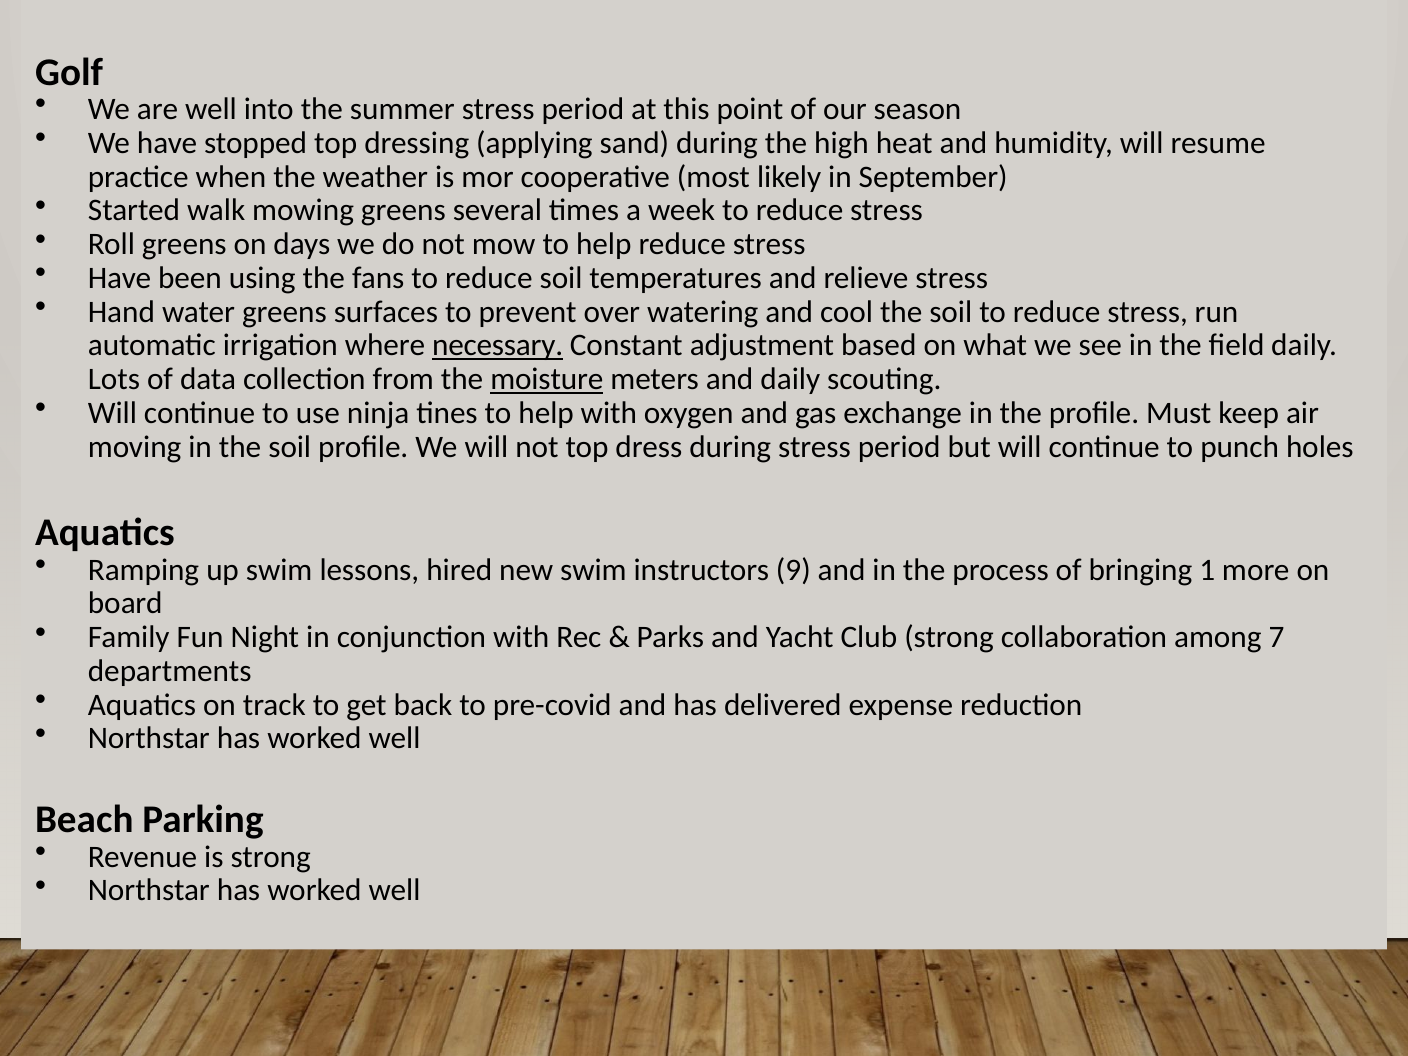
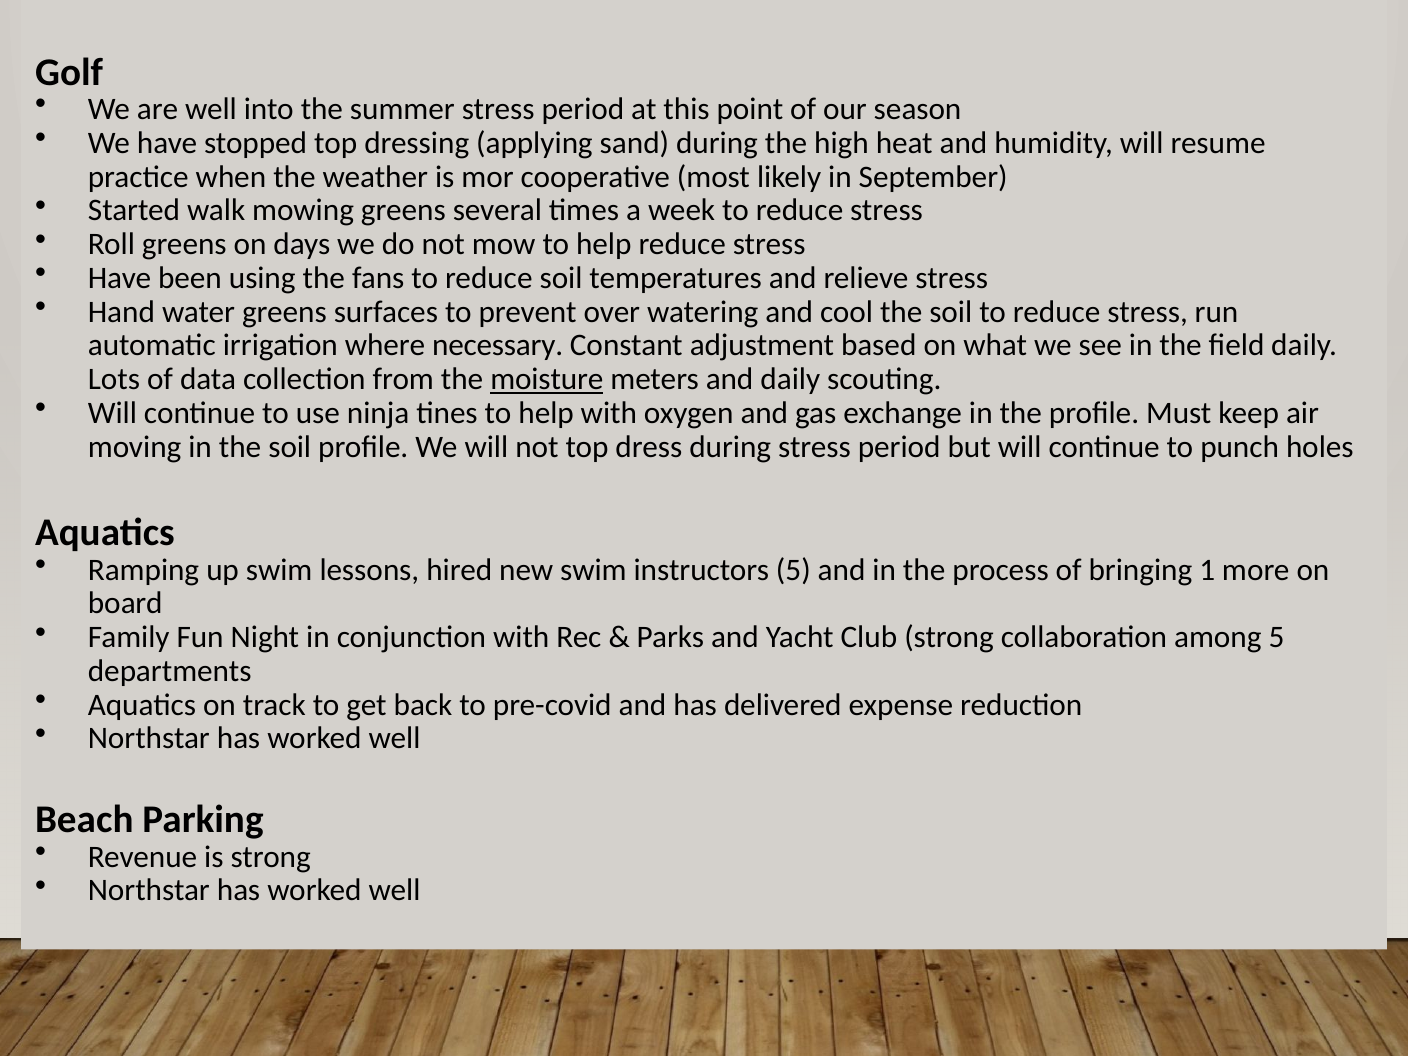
necessary underline: present -> none
instructors 9: 9 -> 5
among 7: 7 -> 5
